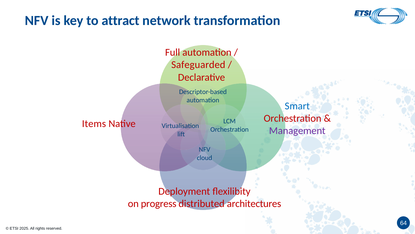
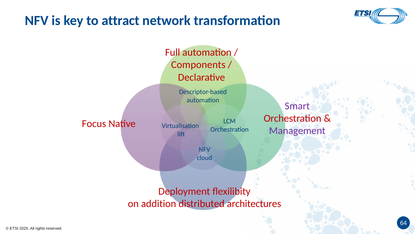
Safeguarded: Safeguarded -> Components
Smart colour: blue -> purple
Items: Items -> Focus
progress: progress -> addition
